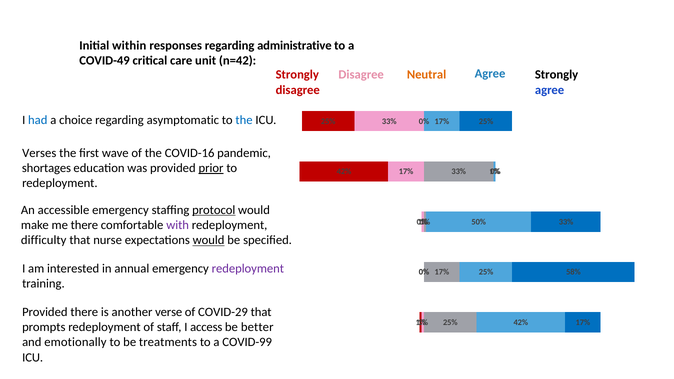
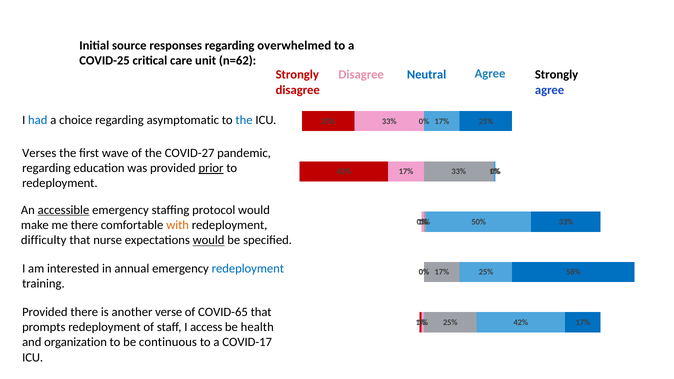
within: within -> source
administrative: administrative -> overwhelmed
COVID-49: COVID-49 -> COVID-25
n=42: n=42 -> n=62
Neutral colour: orange -> blue
COVID-16: COVID-16 -> COVID-27
shortages at (46, 168): shortages -> regarding
accessible underline: none -> present
protocol underline: present -> none
with colour: purple -> orange
redeployment at (248, 269) colour: purple -> blue
COVID-29: COVID-29 -> COVID-65
better: better -> health
emotionally: emotionally -> organization
treatments: treatments -> continuous
COVID-99: COVID-99 -> COVID-17
